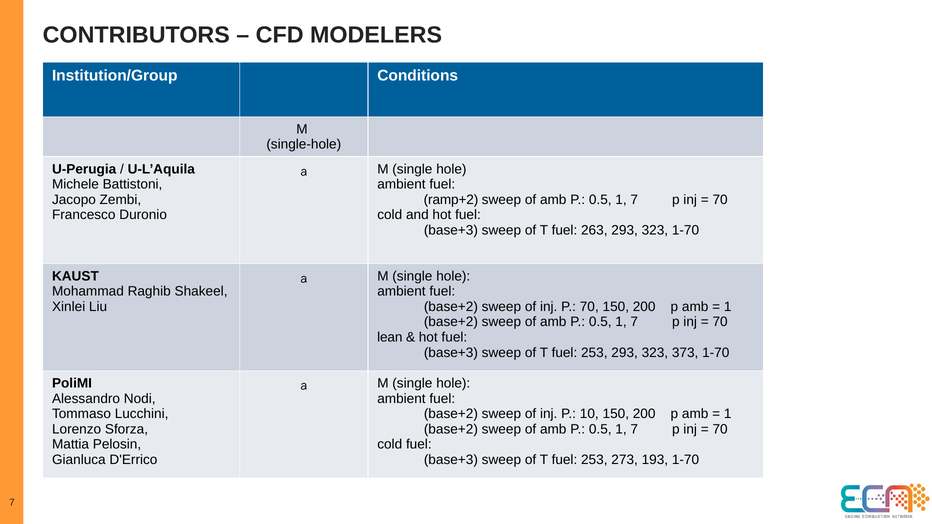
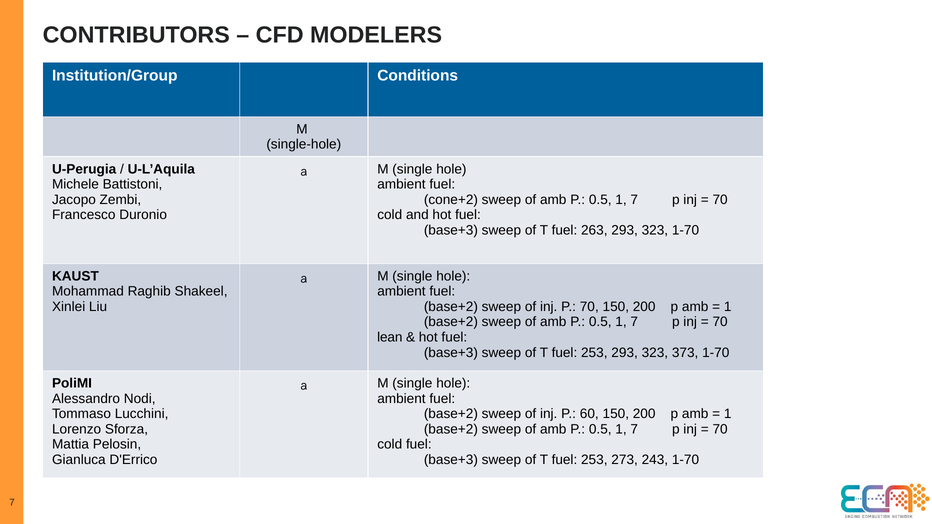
ramp+2: ramp+2 -> cone+2
10: 10 -> 60
193: 193 -> 243
